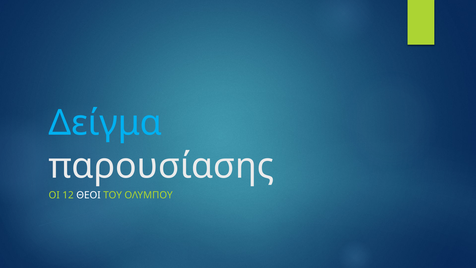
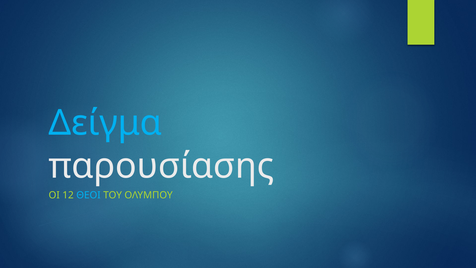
ΘΕΟΙ colour: white -> light blue
